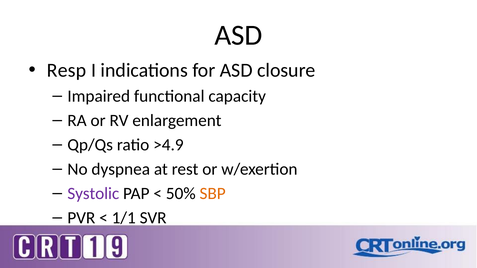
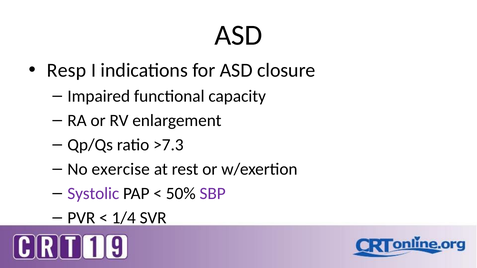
>4.9: >4.9 -> >7.3
dyspnea: dyspnea -> exercise
SBP colour: orange -> purple
1/1: 1/1 -> 1/4
